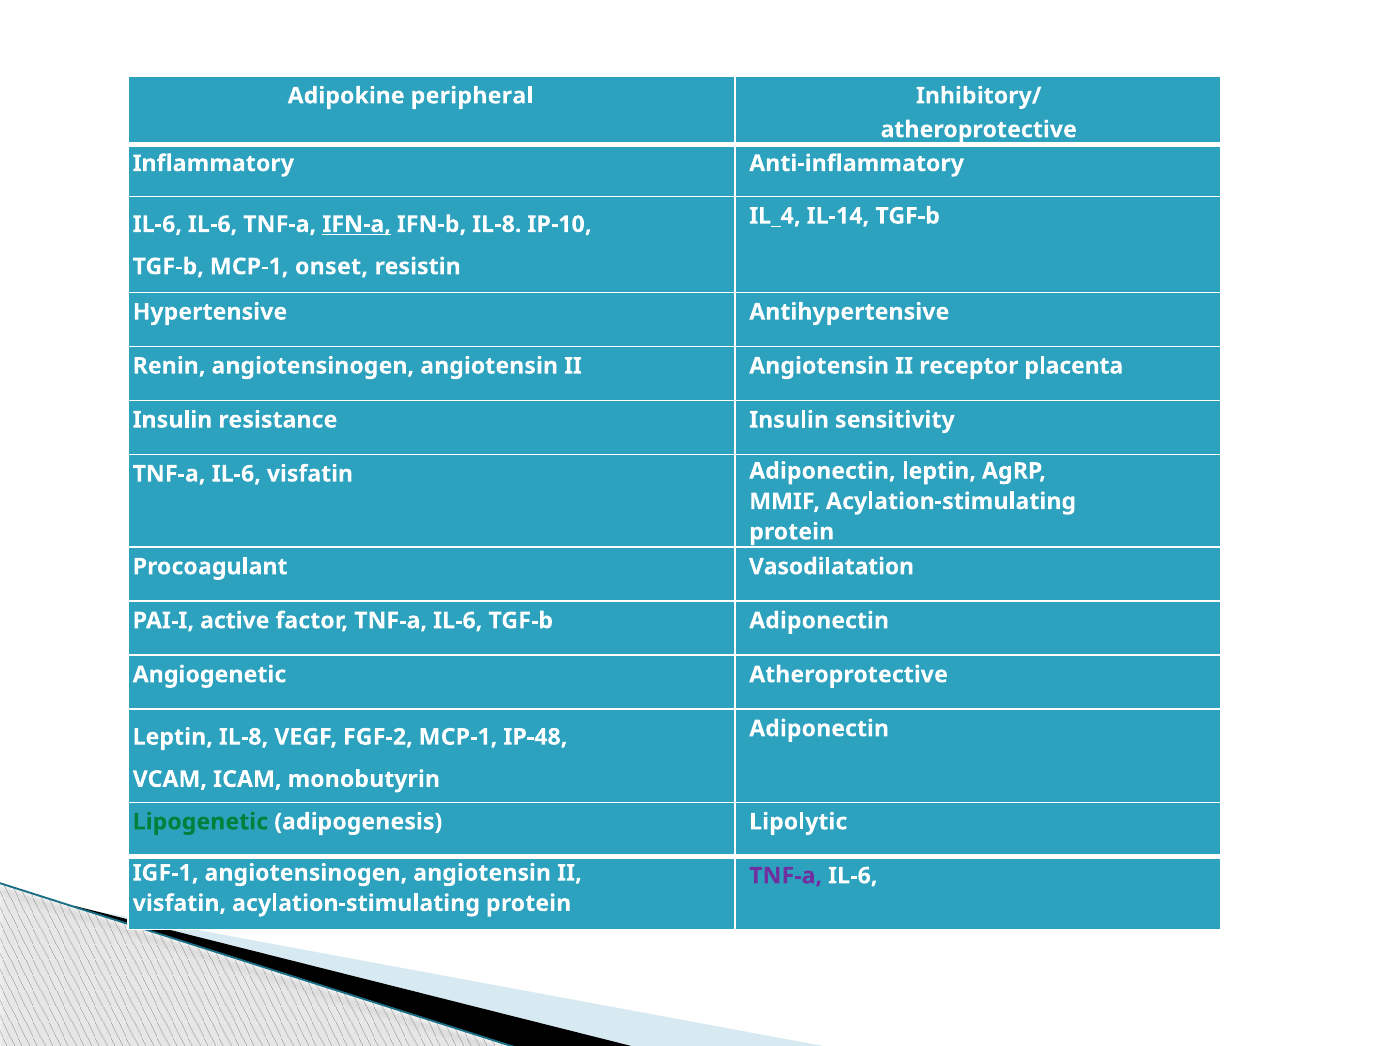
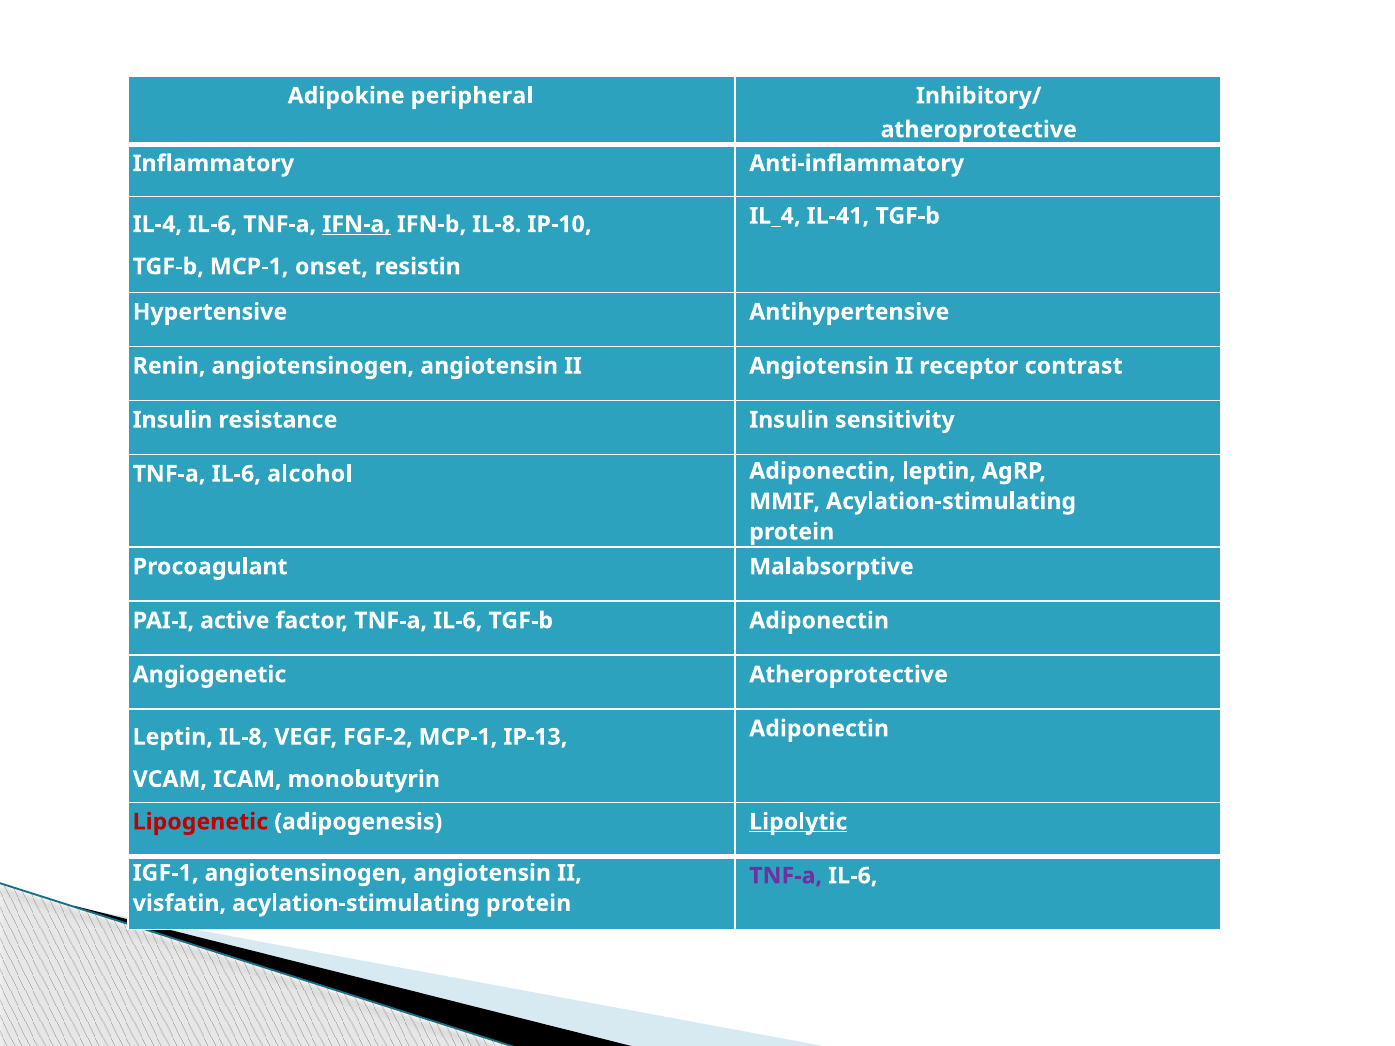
IL-14: IL-14 -> IL-41
IL-6 at (157, 224): IL-6 -> IL-4
placenta: placenta -> contrast
IL-6 visfatin: visfatin -> alcohol
Vasodilatation: Vasodilatation -> Malabsorptive
IP-48: IP-48 -> IP-13
Lipogenetic colour: green -> red
Lipolytic underline: none -> present
